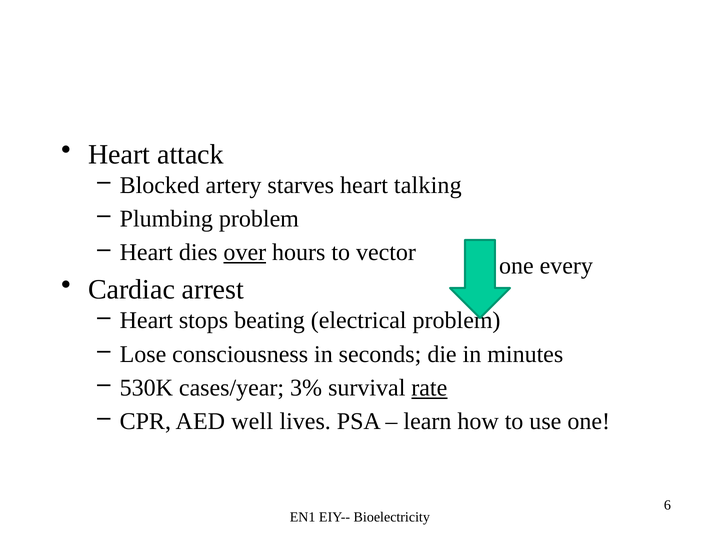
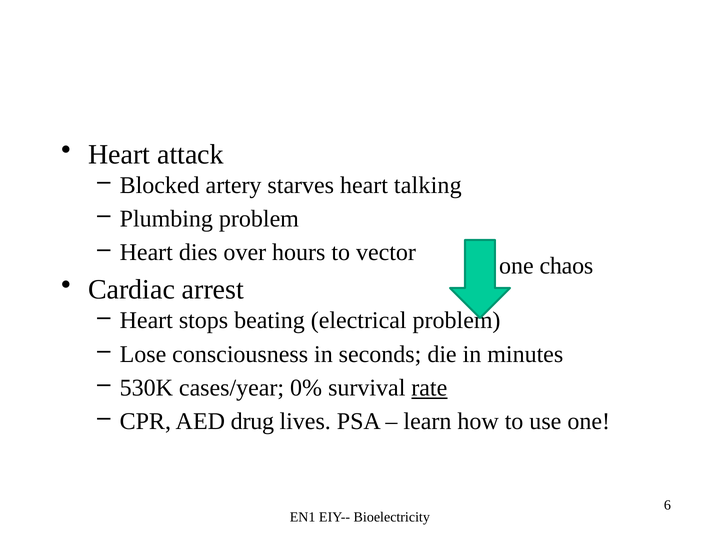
over underline: present -> none
every: every -> chaos
3%: 3% -> 0%
well: well -> drug
